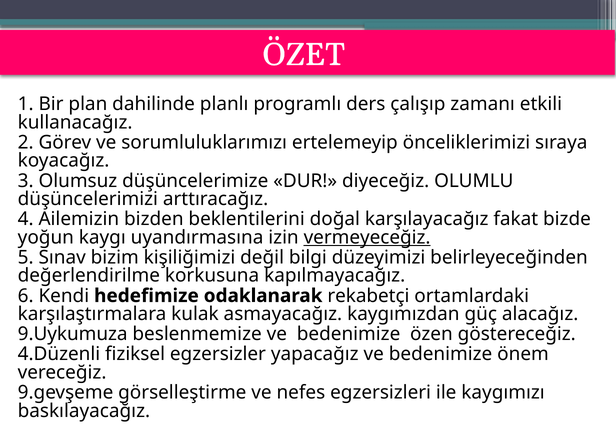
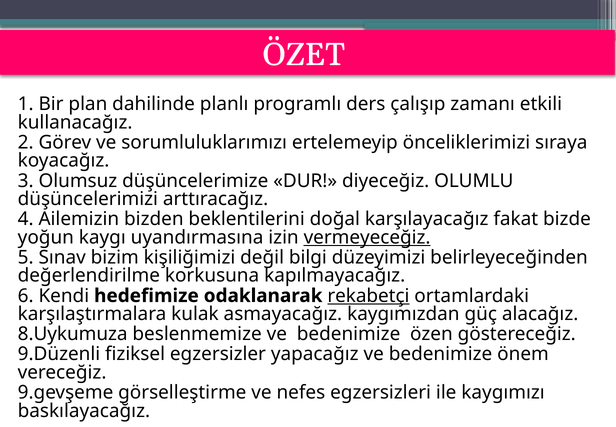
rekabetçi underline: none -> present
9.Uykumuza: 9.Uykumuza -> 8.Uykumuza
4.Düzenli: 4.Düzenli -> 9.Düzenli
